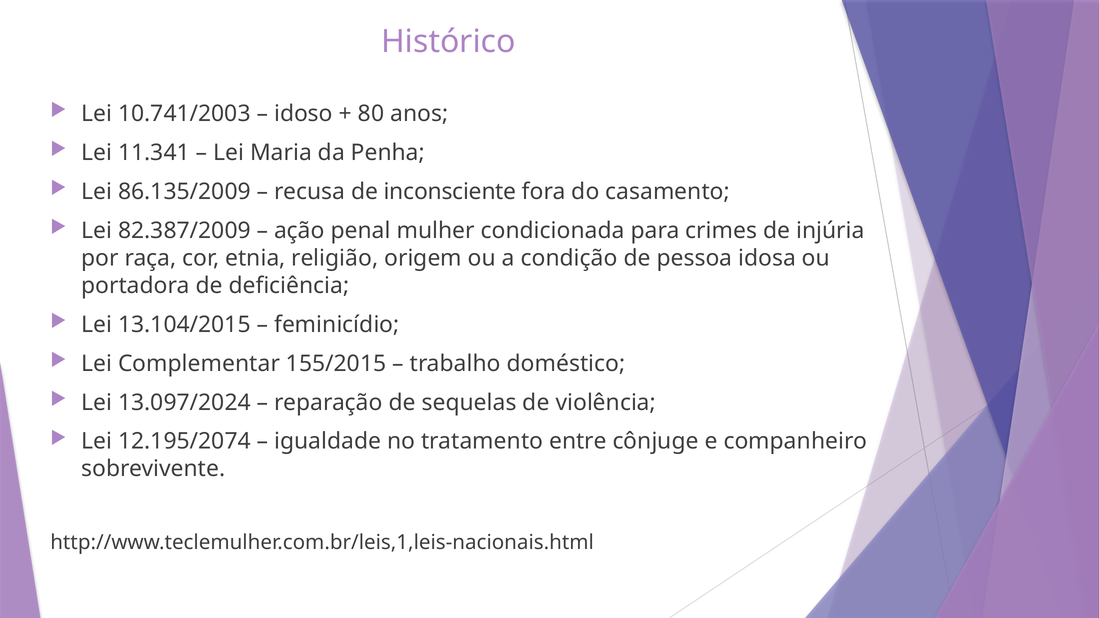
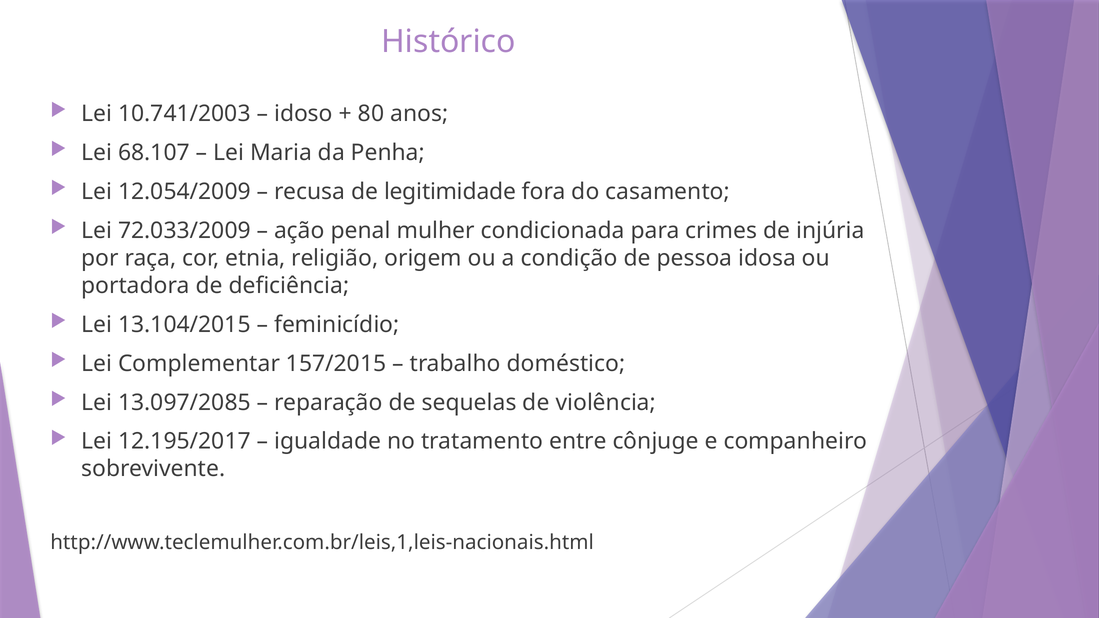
11.341: 11.341 -> 68.107
86.135/2009: 86.135/2009 -> 12.054/2009
inconsciente: inconsciente -> legitimidade
82.387/2009: 82.387/2009 -> 72.033/2009
155/2015: 155/2015 -> 157/2015
13.097/2024: 13.097/2024 -> 13.097/2085
12.195/2074: 12.195/2074 -> 12.195/2017
